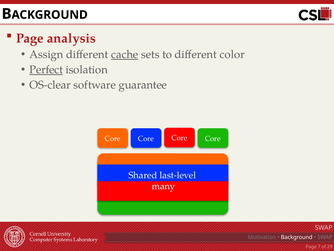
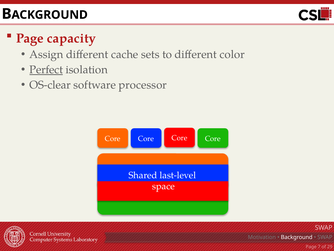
analysis: analysis -> capacity
cache at (125, 54) underline: present -> none
guarantee: guarantee -> processor
many: many -> space
